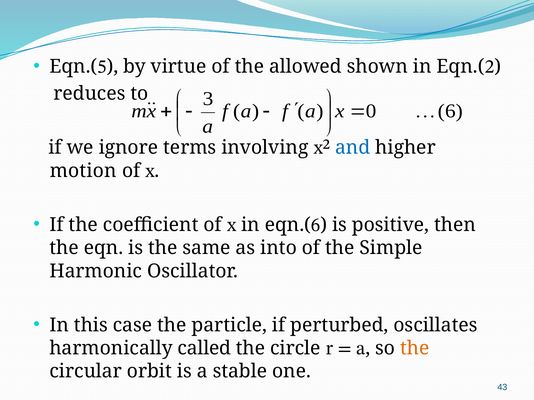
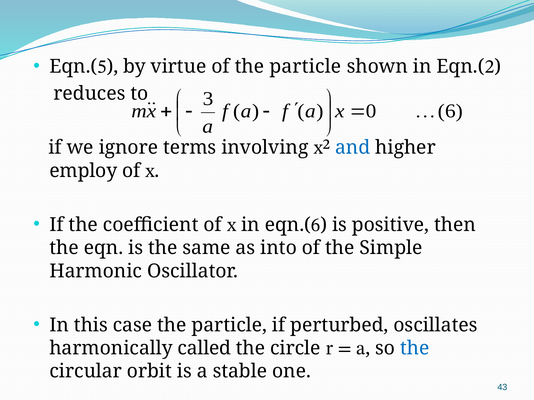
of the allowed: allowed -> particle
motion: motion -> employ
the at (415, 349) colour: orange -> blue
